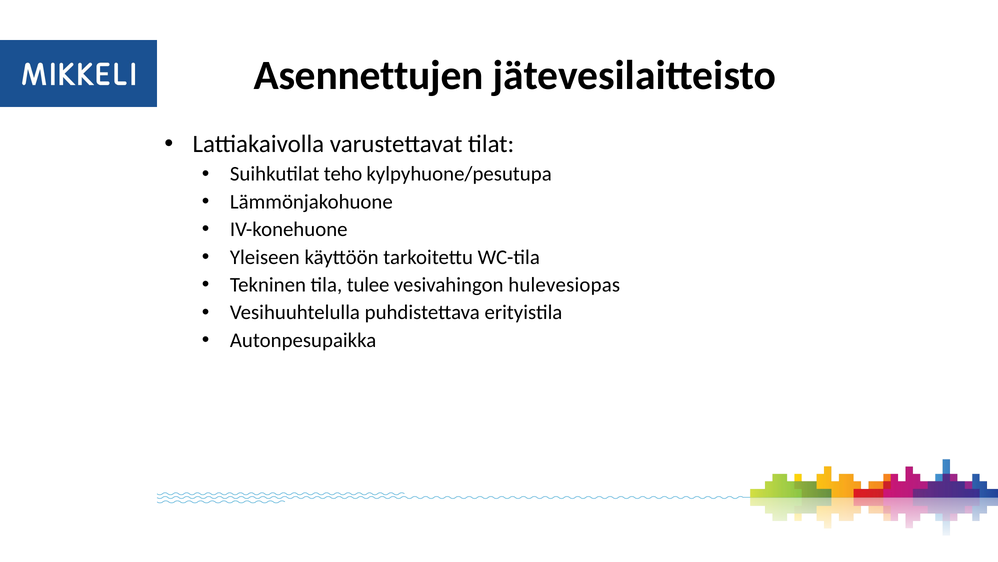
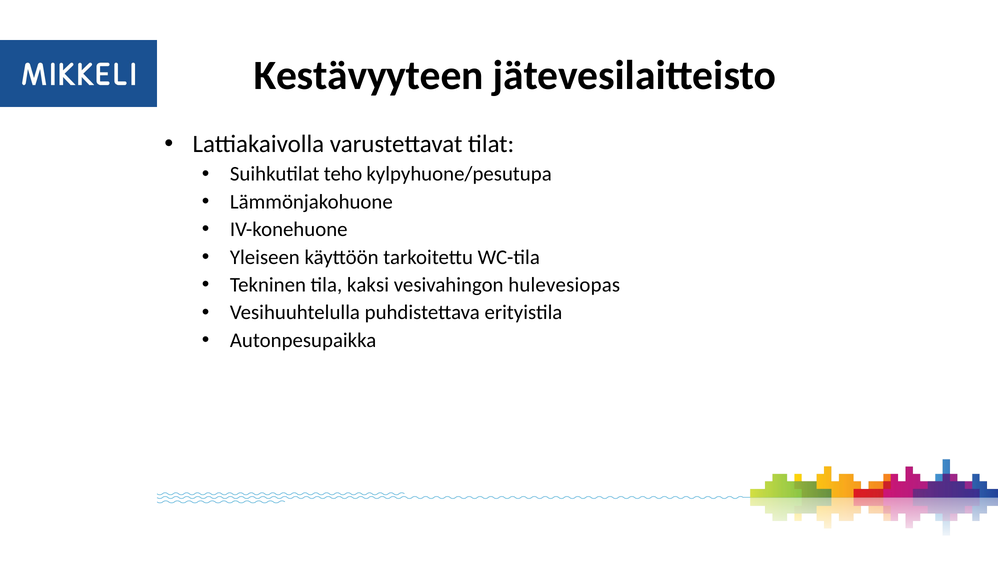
Asennettujen: Asennettujen -> Kestävyyteen
tulee: tulee -> kaksi
